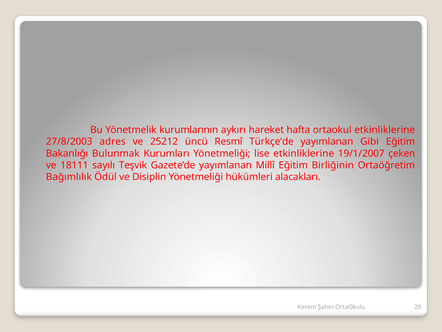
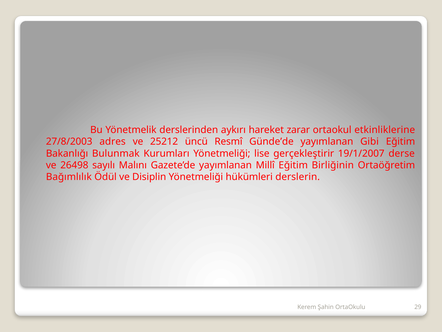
kurumlarının: kurumlarının -> derslerinden
hafta: hafta -> zarar
Türkçe’de: Türkçe’de -> Günde’de
lise etkinliklerine: etkinliklerine -> gerçekleştirir
çeken: çeken -> derse
18111: 18111 -> 26498
Teşvik: Teşvik -> Malını
alacakları: alacakları -> derslerin
